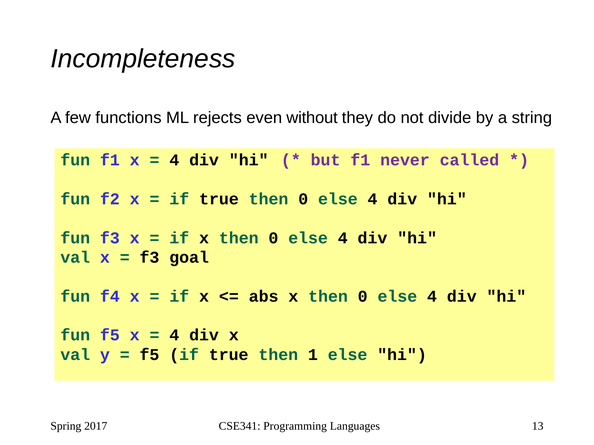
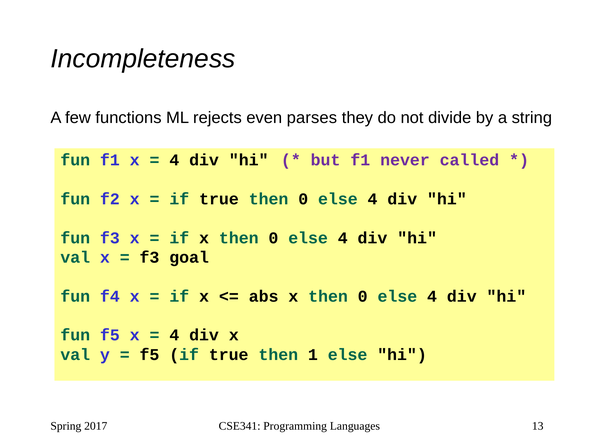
without: without -> parses
